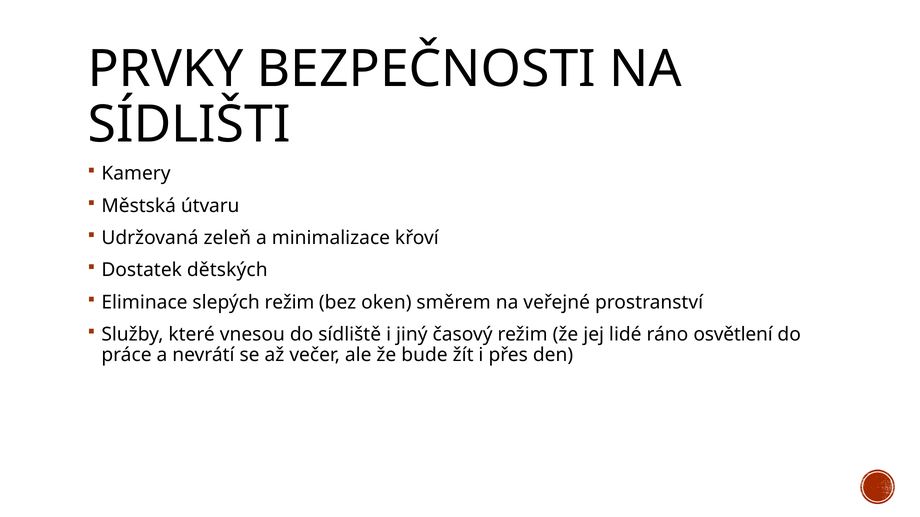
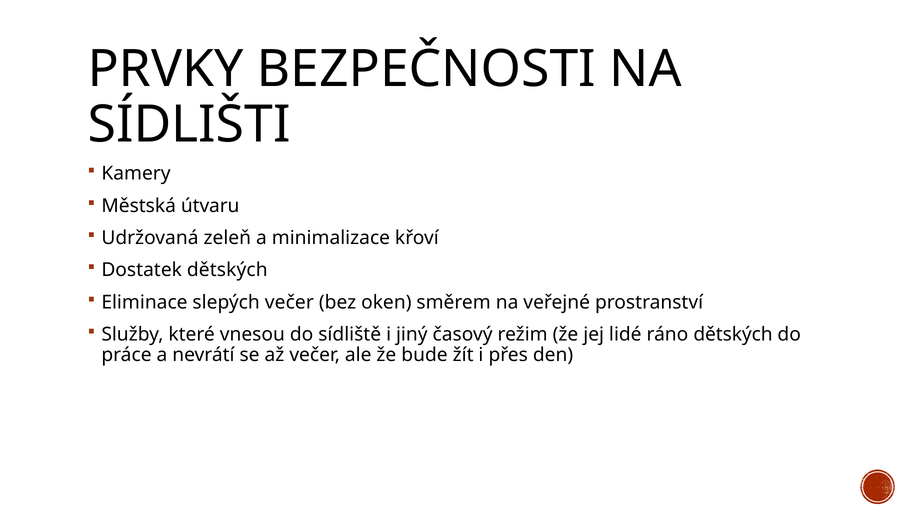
slepých režim: režim -> večer
ráno osvětlení: osvětlení -> dětských
